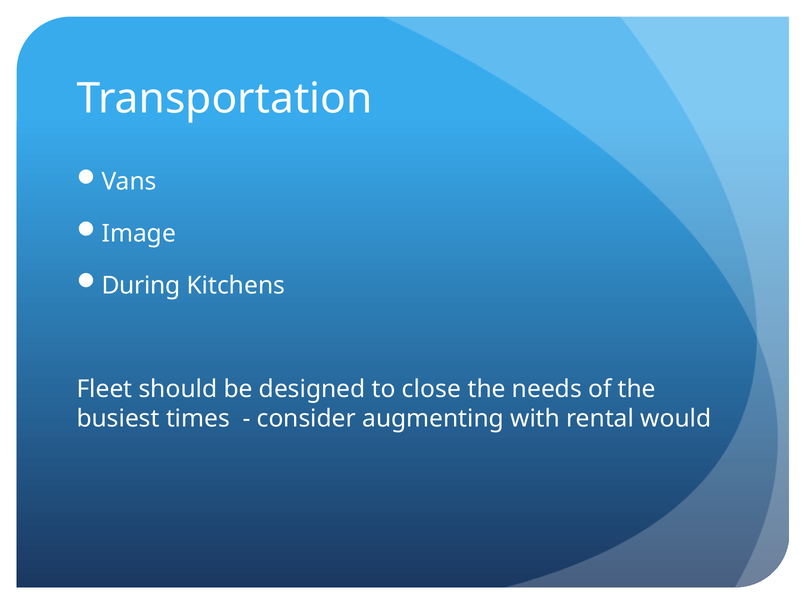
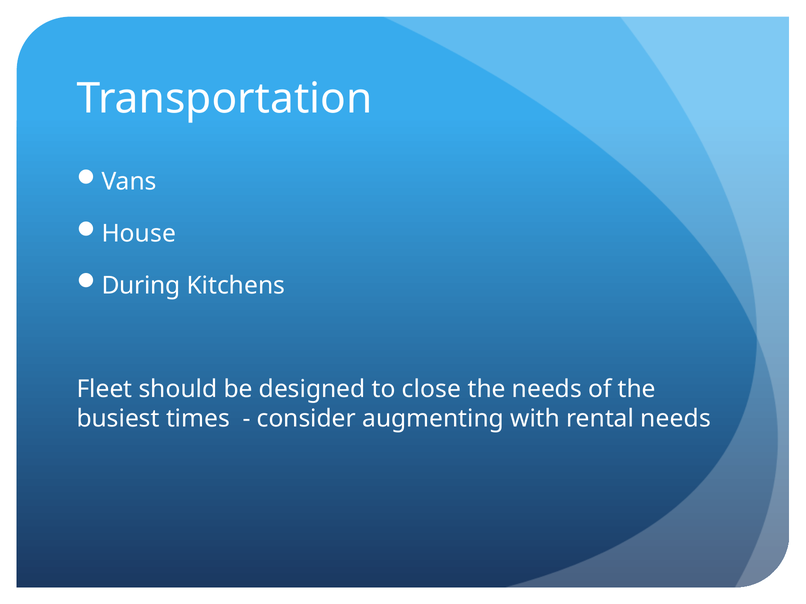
Image: Image -> House
rental would: would -> needs
